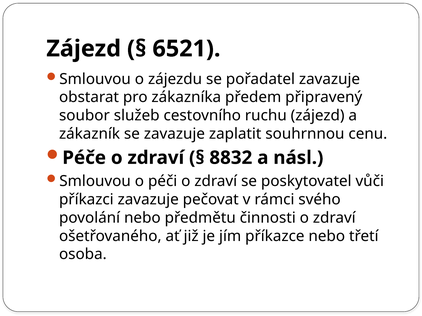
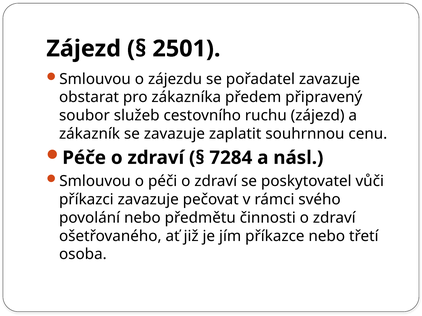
6521: 6521 -> 2501
8832: 8832 -> 7284
